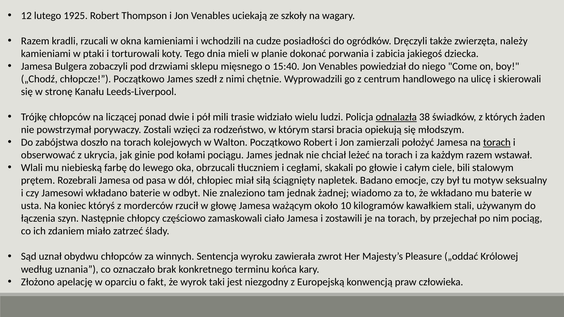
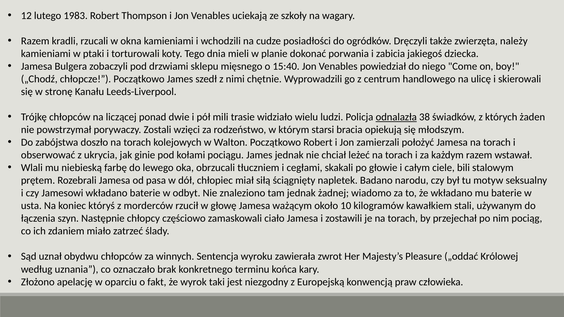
1925: 1925 -> 1983
torach at (497, 142) underline: present -> none
emocje: emocje -> narodu
